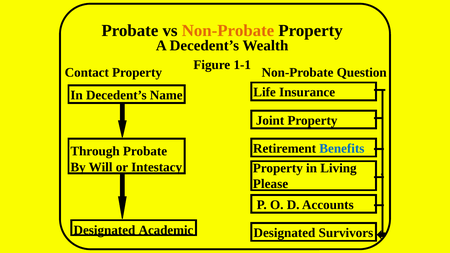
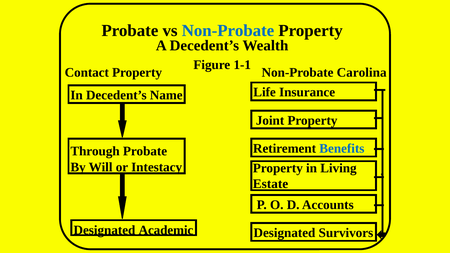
Non-Probate at (228, 31) colour: orange -> blue
Question: Question -> Carolina
Please: Please -> Estate
